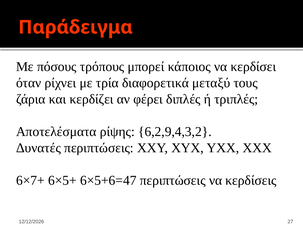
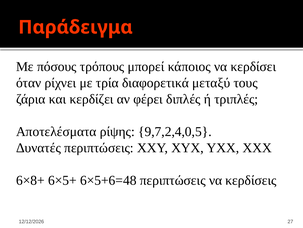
6,2,9,4,3,2: 6,2,9,4,3,2 -> 9,7,2,4,0,5
6×7+: 6×7+ -> 6×8+
6×5+6=47: 6×5+6=47 -> 6×5+6=48
